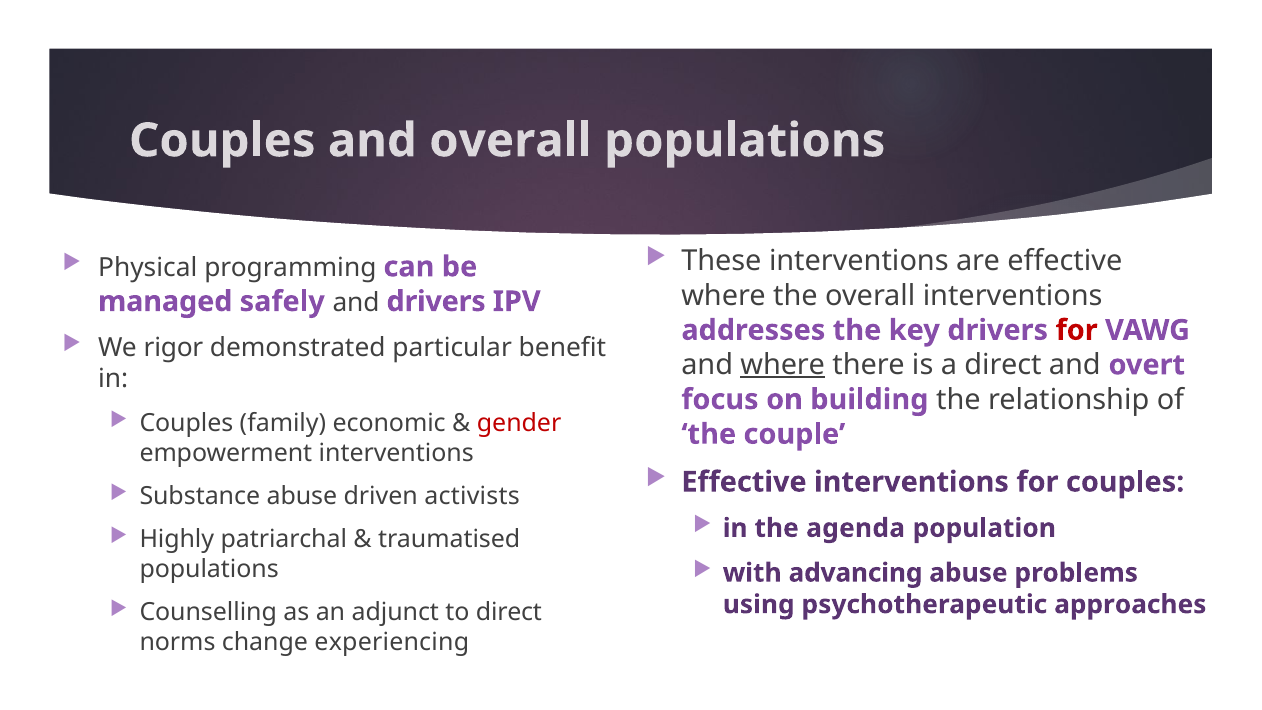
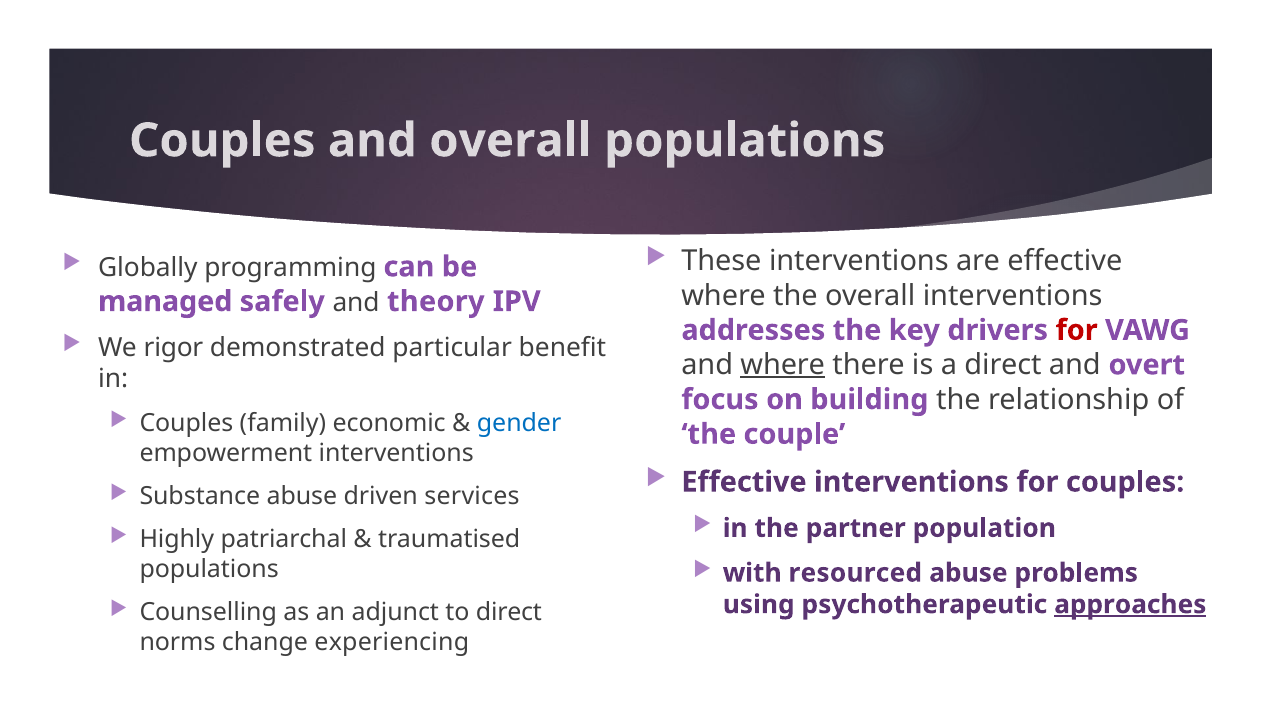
Physical: Physical -> Globally
and drivers: drivers -> theory
gender colour: red -> blue
activists: activists -> services
agenda: agenda -> partner
advancing: advancing -> resourced
approaches underline: none -> present
